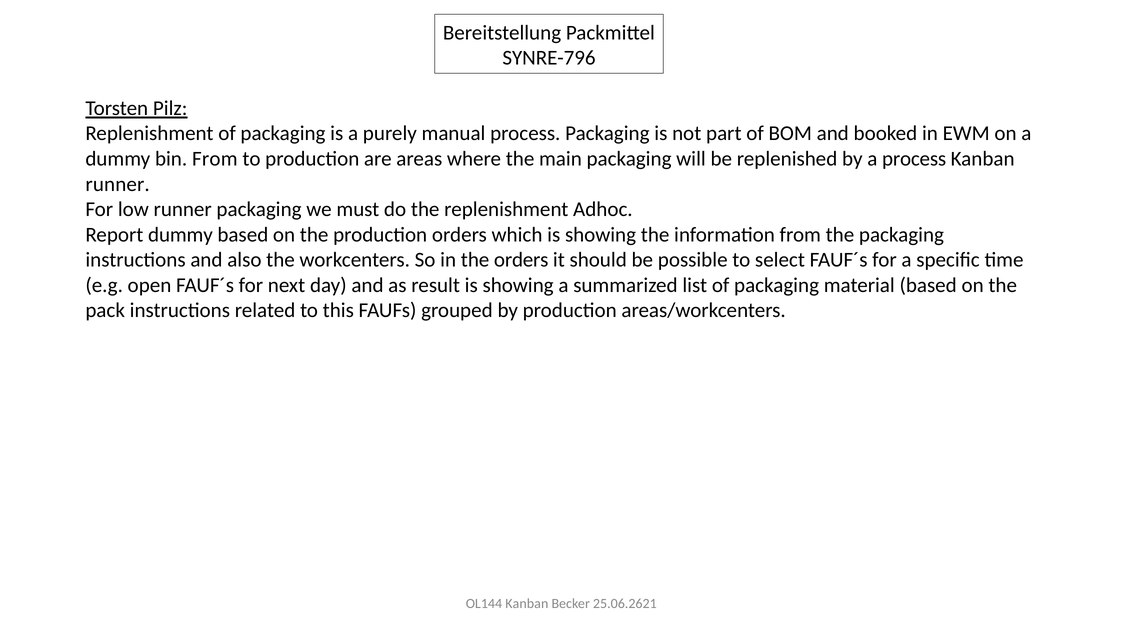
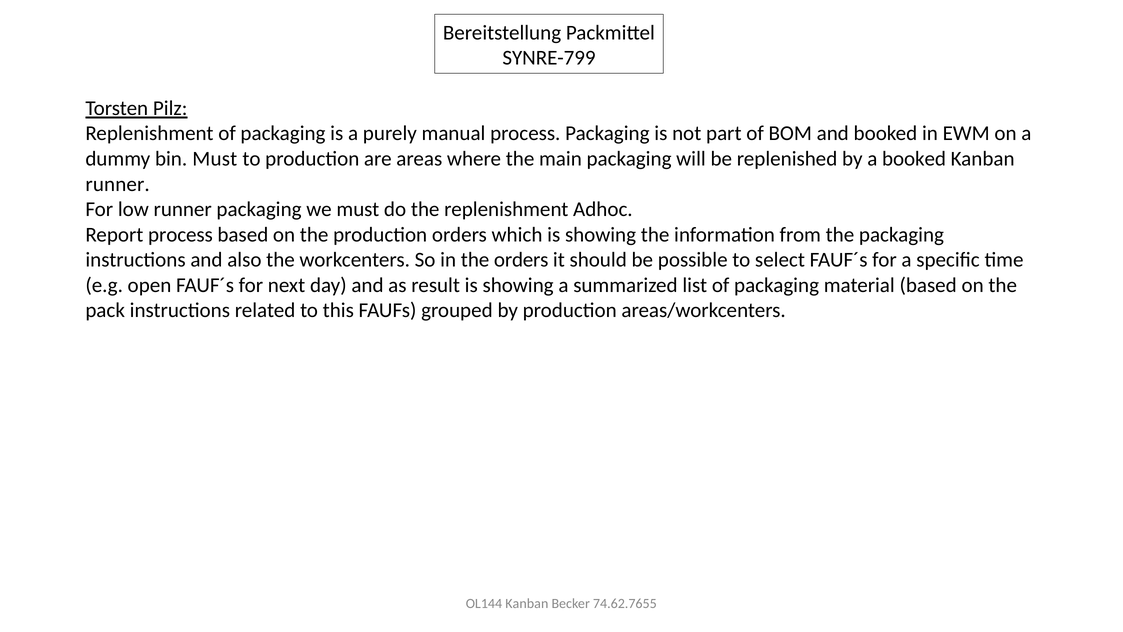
SYNRE-796: SYNRE-796 -> SYNRE-799
bin From: From -> Must
a process: process -> booked
Report dummy: dummy -> process
25.06.2621: 25.06.2621 -> 74.62.7655
